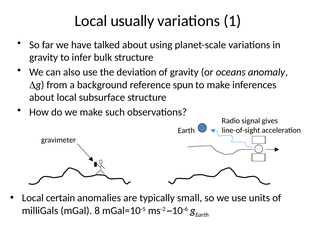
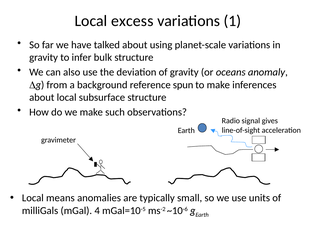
usually: usually -> excess
certain: certain -> means
8: 8 -> 4
